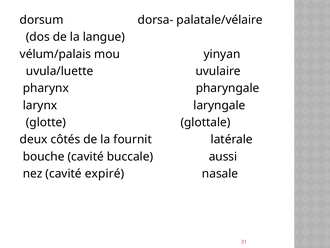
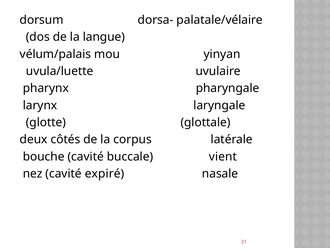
fournit: fournit -> corpus
aussi: aussi -> vient
